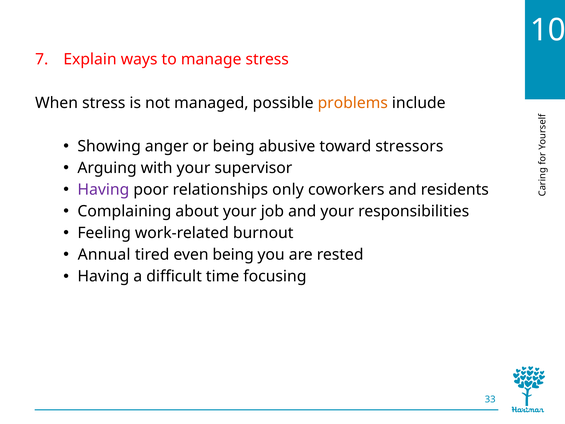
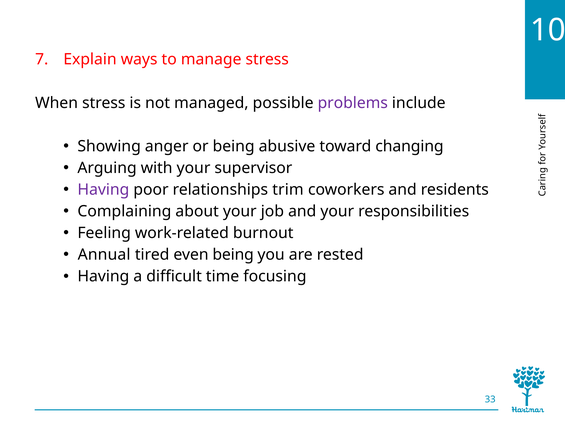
problems colour: orange -> purple
stressors: stressors -> changing
only: only -> trim
